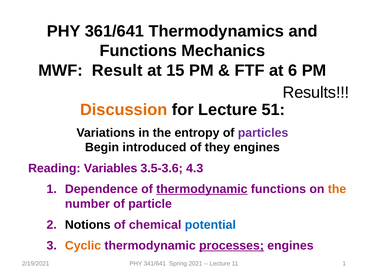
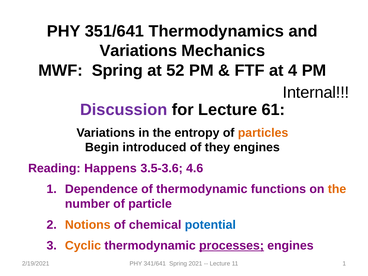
361/641: 361/641 -> 351/641
Functions at (138, 51): Functions -> Variations
MWF Result: Result -> Spring
15: 15 -> 52
6: 6 -> 4
Results: Results -> Internal
Discussion colour: orange -> purple
51: 51 -> 61
particles colour: purple -> orange
Variables: Variables -> Happens
4.3: 4.3 -> 4.6
thermodynamic at (202, 189) underline: present -> none
Notions colour: black -> orange
